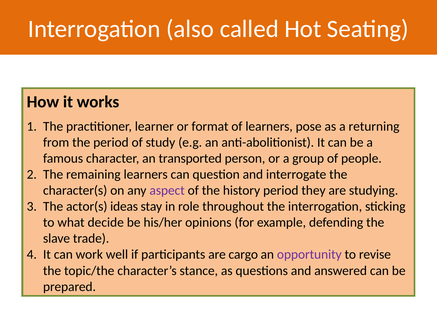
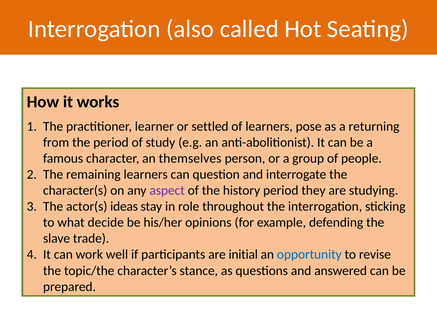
format: format -> settled
transported: transported -> themselves
cargo: cargo -> initial
opportunity colour: purple -> blue
